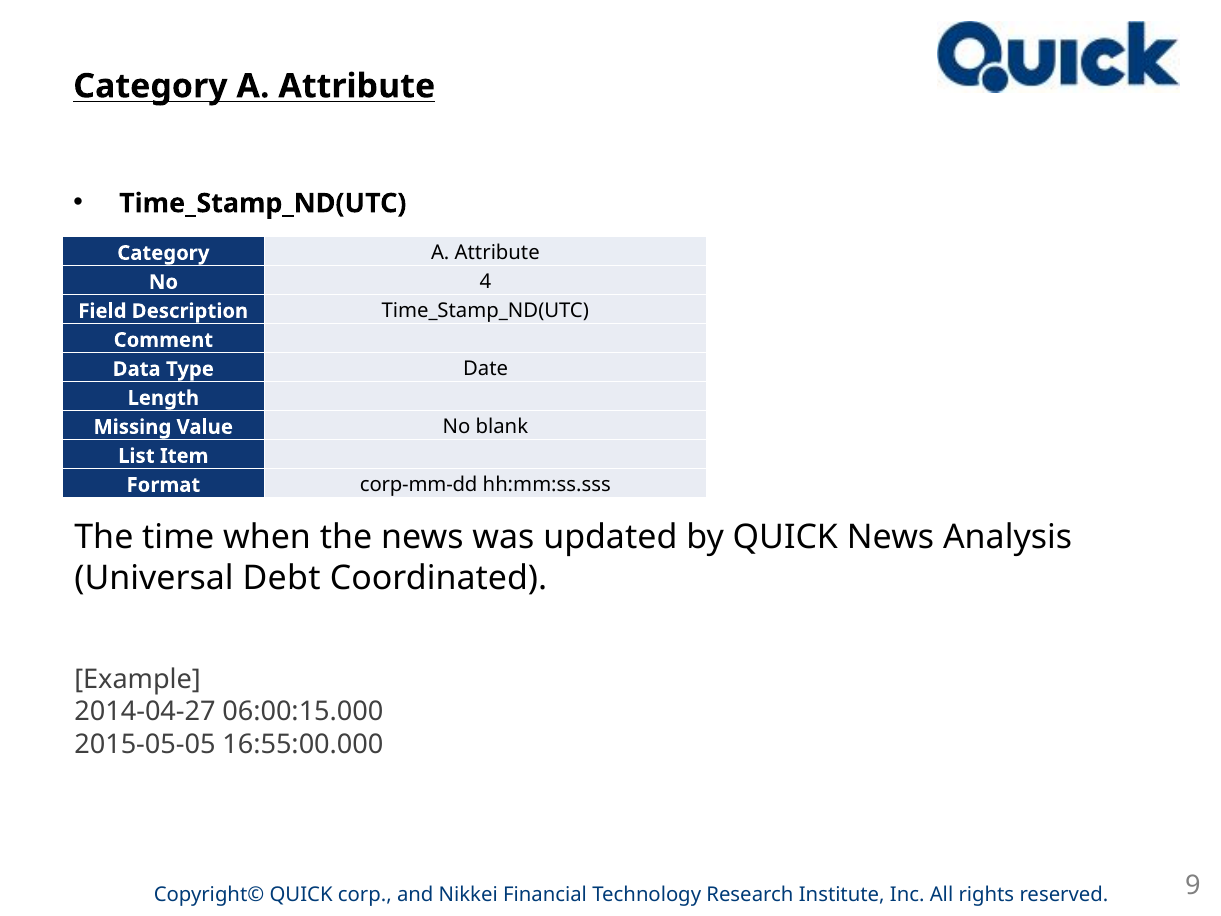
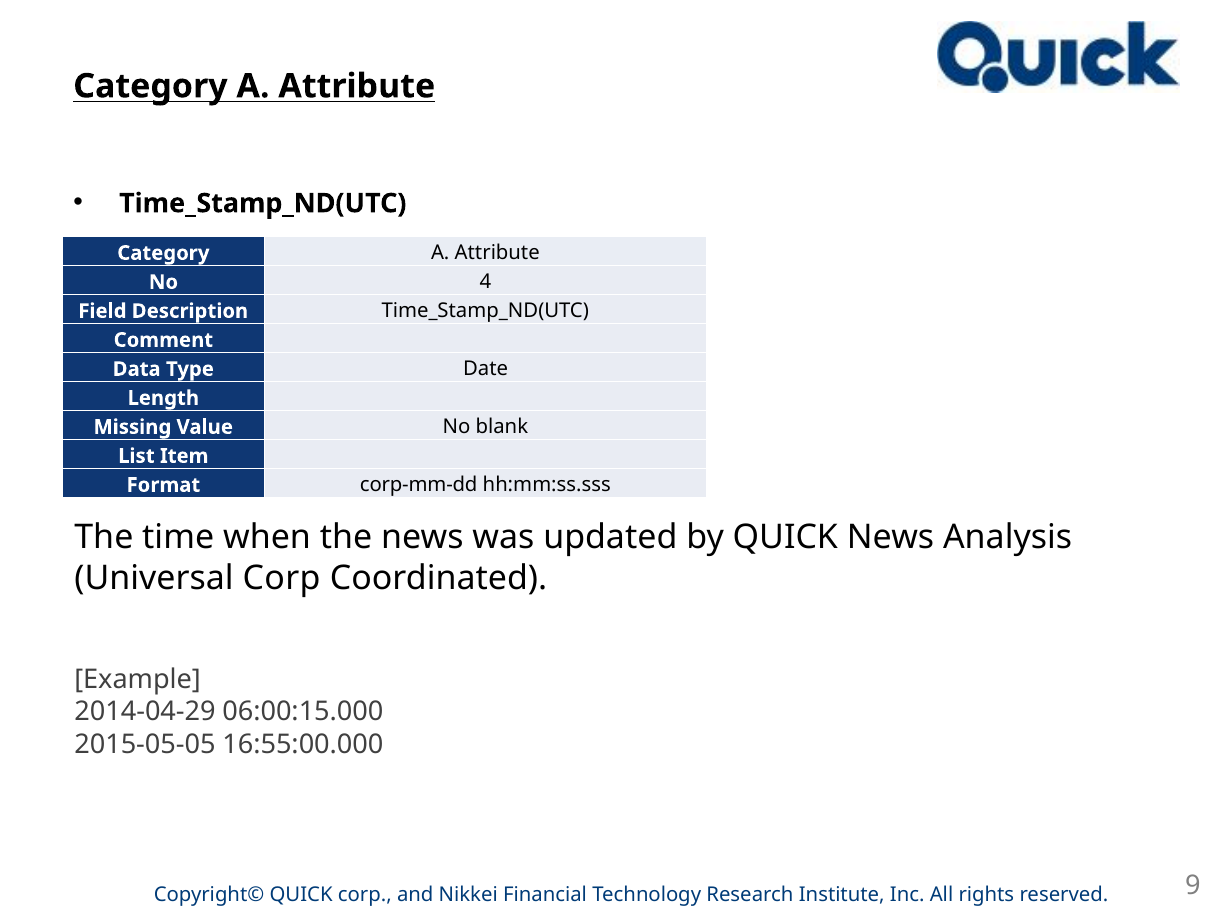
Universal Debt: Debt -> Corp
2014-04-27: 2014-04-27 -> 2014-04-29
